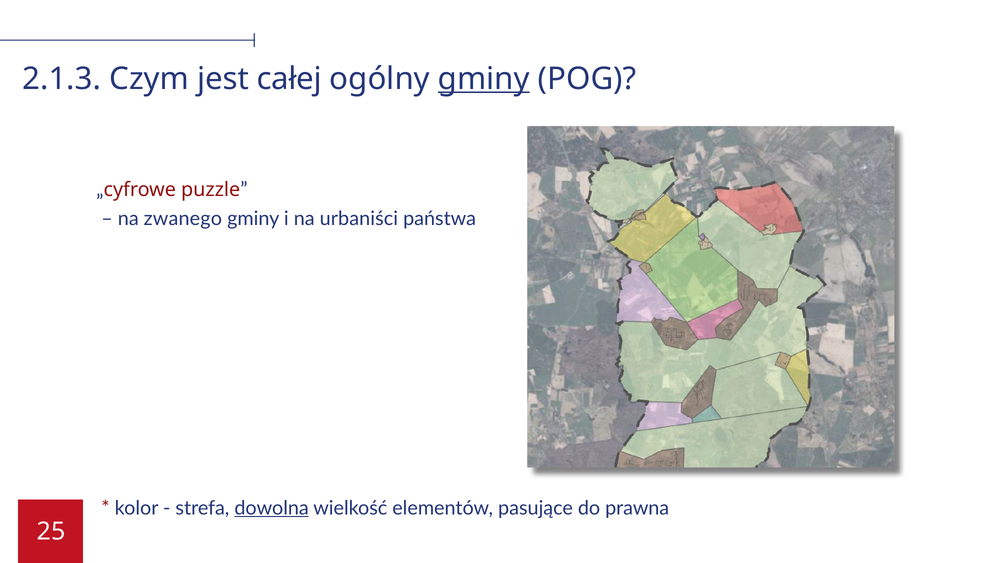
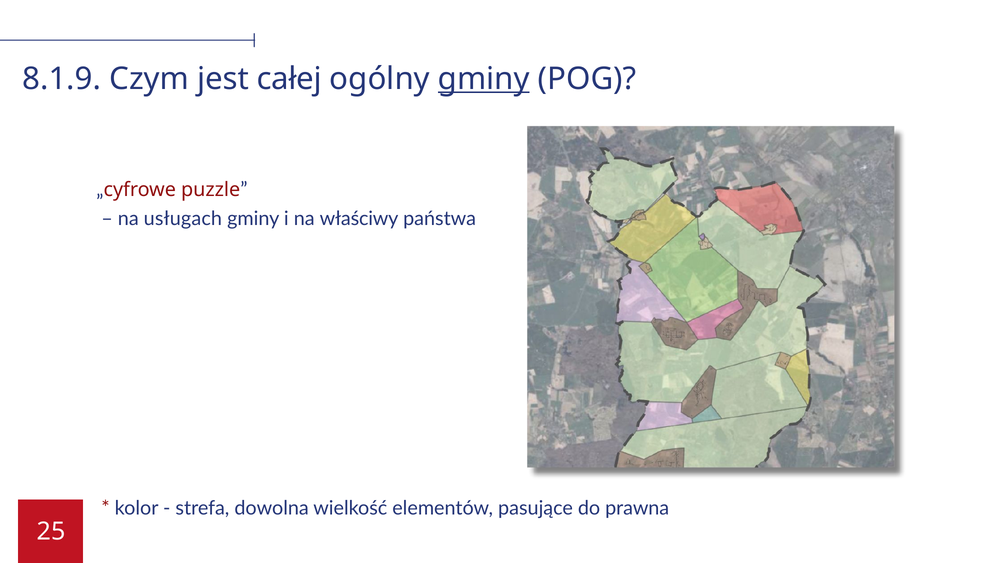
2.1.3: 2.1.3 -> 8.1.9
zwanego: zwanego -> usługach
urbaniści: urbaniści -> właściwy
dowolna underline: present -> none
